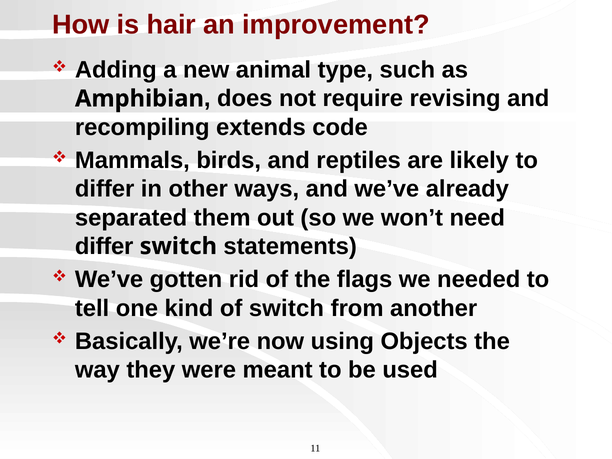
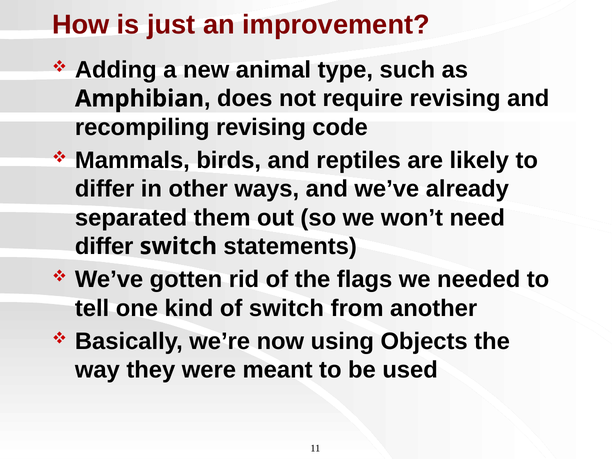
hair: hair -> just
recompiling extends: extends -> revising
